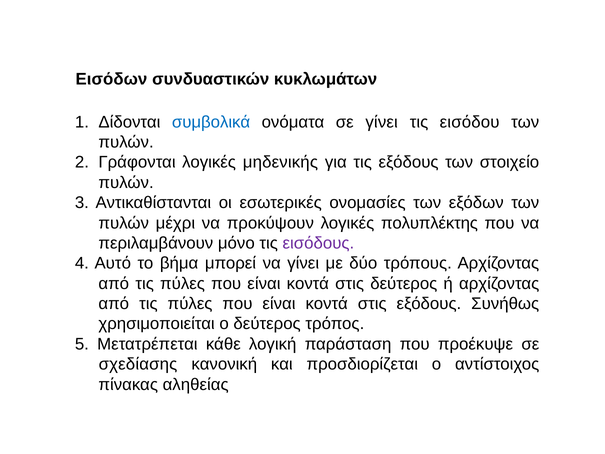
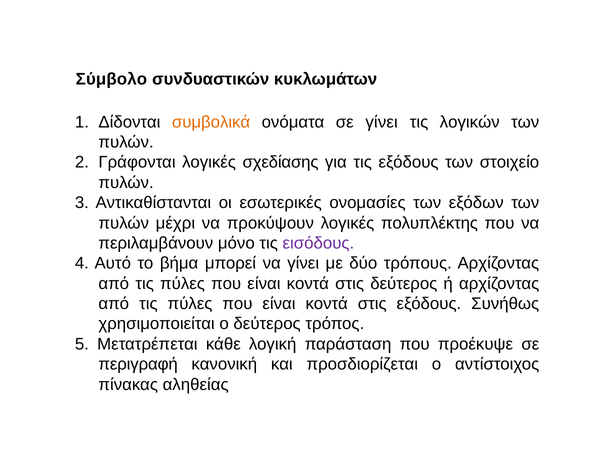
Εισόδων: Εισόδων -> Σύμβολο
συμβολικά colour: blue -> orange
εισόδου: εισόδου -> λογικών
μηδενικής: μηδενικής -> σχεδίασης
σχεδίασης: σχεδίασης -> περιγραφή
